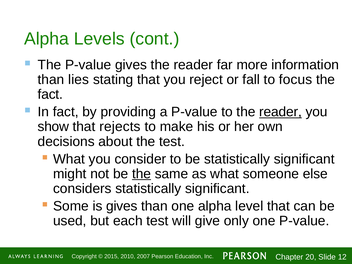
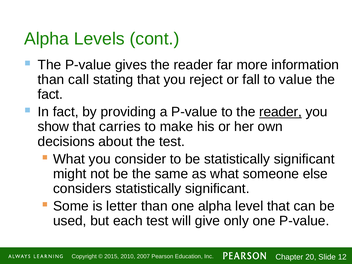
lies: lies -> call
focus: focus -> value
rejects: rejects -> carries
the at (142, 174) underline: present -> none
is gives: gives -> letter
